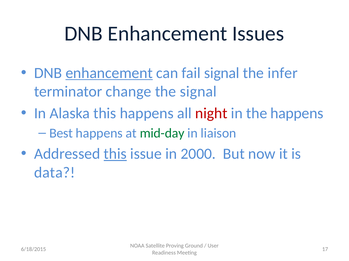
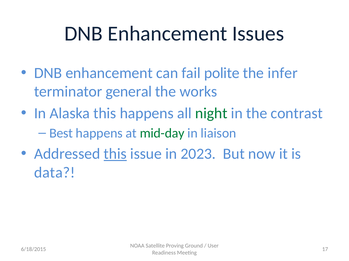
enhancement at (109, 73) underline: present -> none
fail signal: signal -> polite
change: change -> general
the signal: signal -> works
night colour: red -> green
the happens: happens -> contrast
2000: 2000 -> 2023
